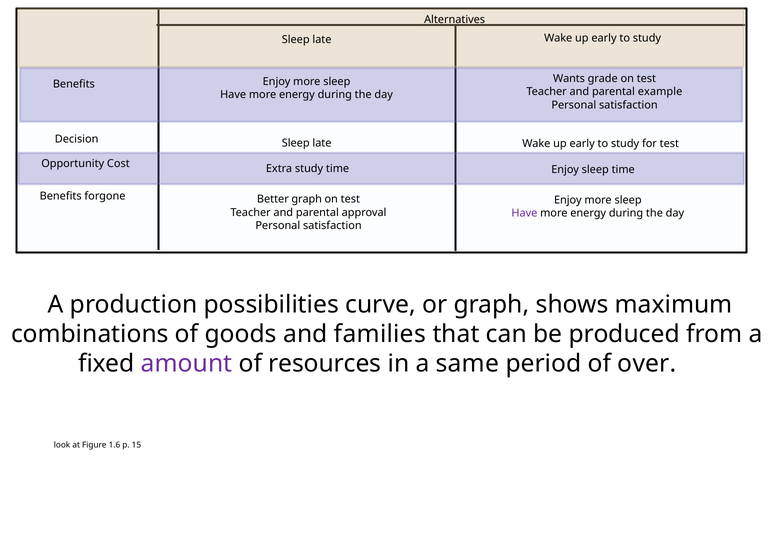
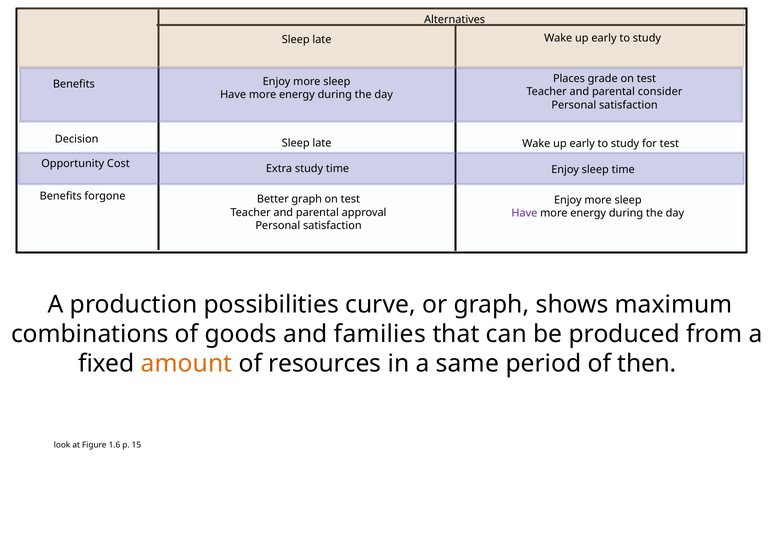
Wants: Wants -> Places
example: example -> consider
amount colour: purple -> orange
over: over -> then
